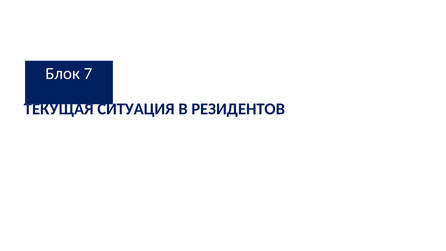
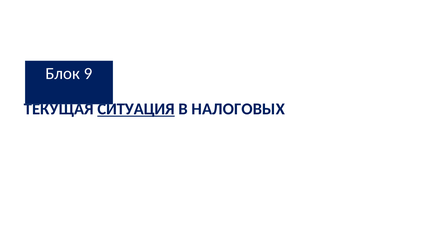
7: 7 -> 9
СИТУАЦИЯ underline: none -> present
РЕЗИДЕНТОВ: РЕЗИДЕНТОВ -> НАЛОГОВЫХ
